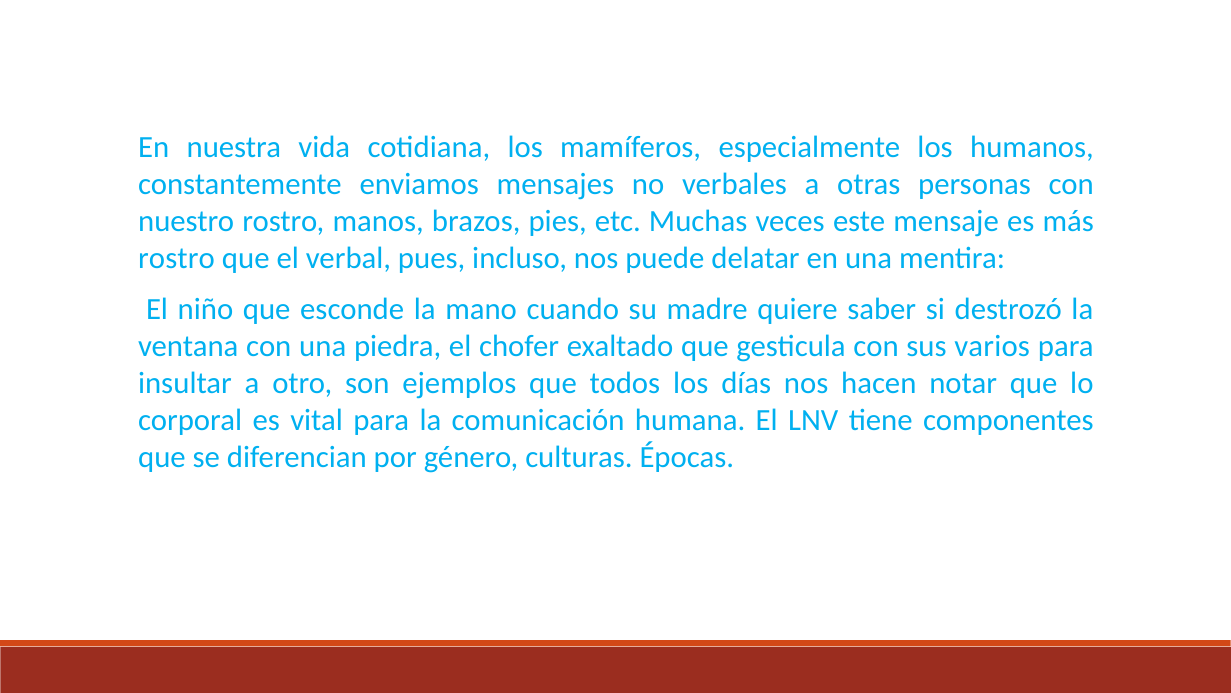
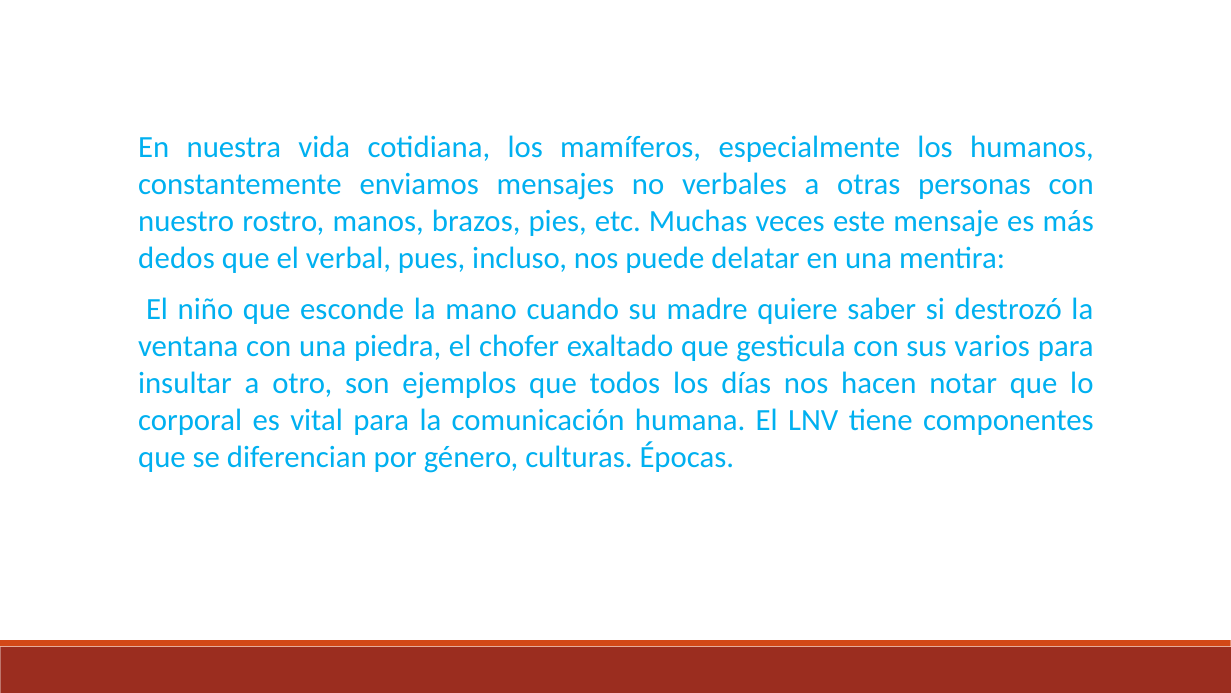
rostro at (177, 258): rostro -> dedos
